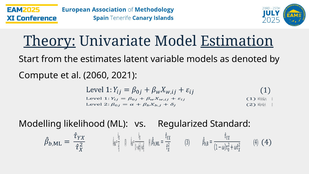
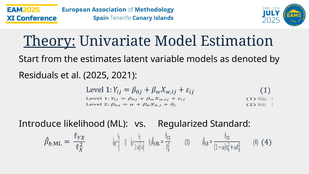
Estimation underline: present -> none
Compute: Compute -> Residuals
2060: 2060 -> 2025
Modelling: Modelling -> Introduce
